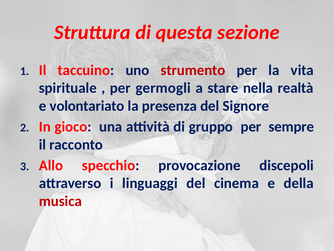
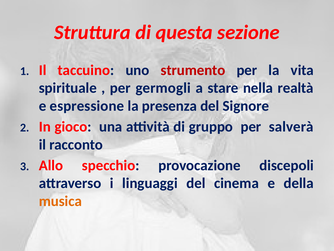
volontariato: volontariato -> espressione
sempre: sempre -> salverà
musica colour: red -> orange
